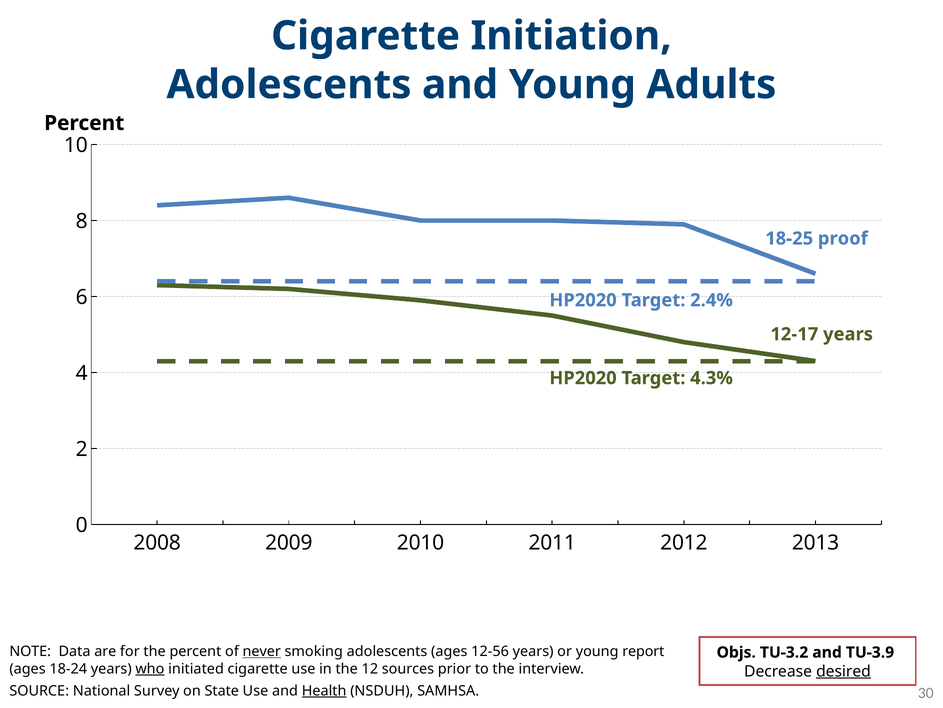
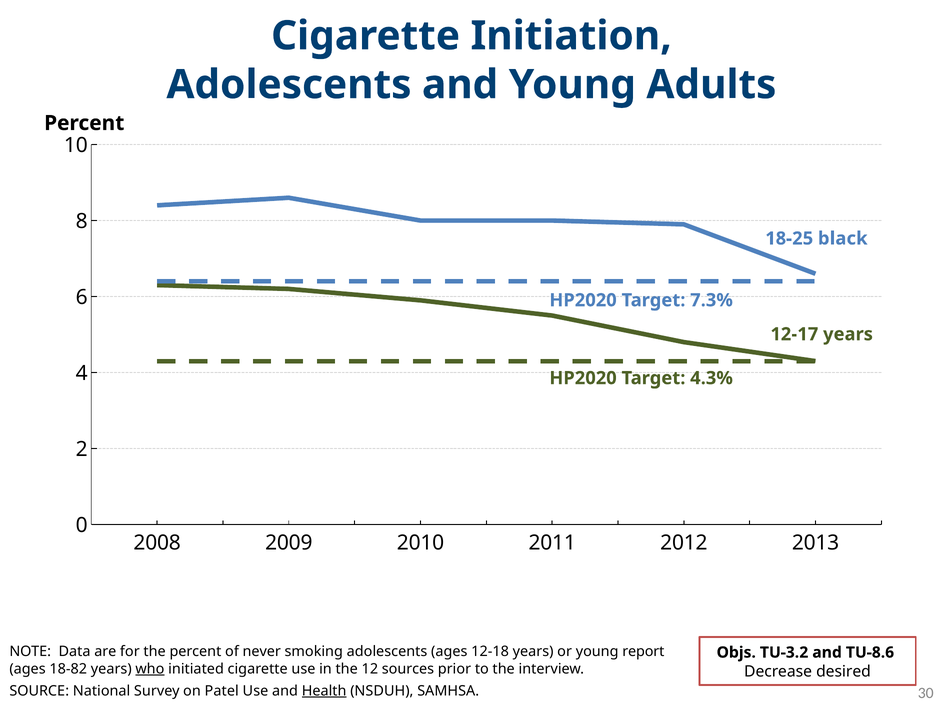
proof: proof -> black
2.4%: 2.4% -> 7.3%
never underline: present -> none
12-56: 12-56 -> 12-18
TU-3.9: TU-3.9 -> TU-8.6
18-24: 18-24 -> 18-82
desired underline: present -> none
State: State -> Patel
